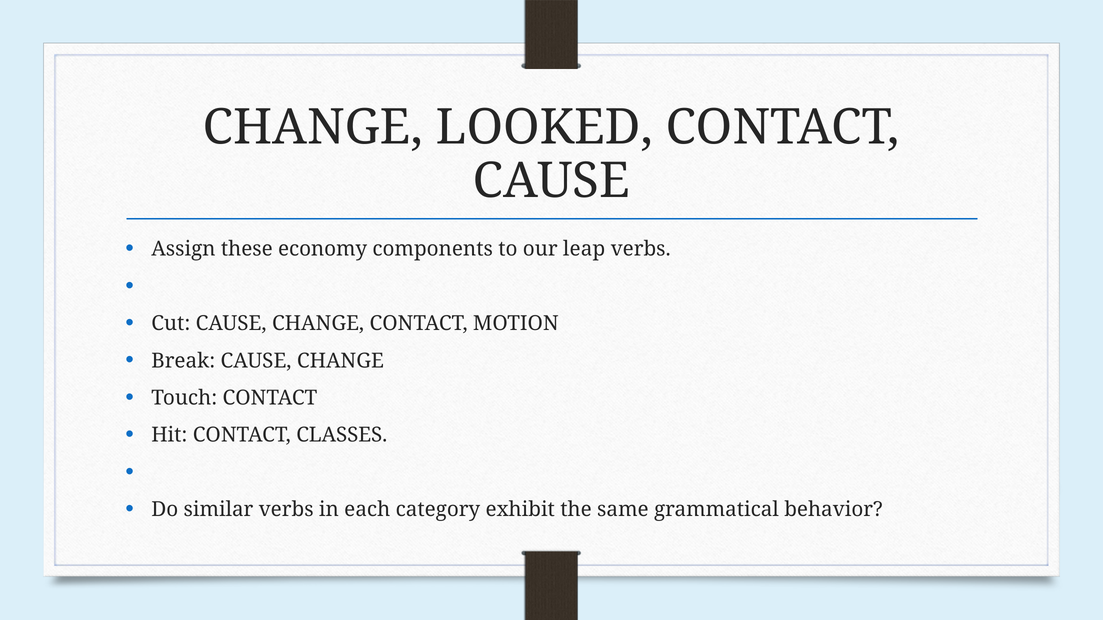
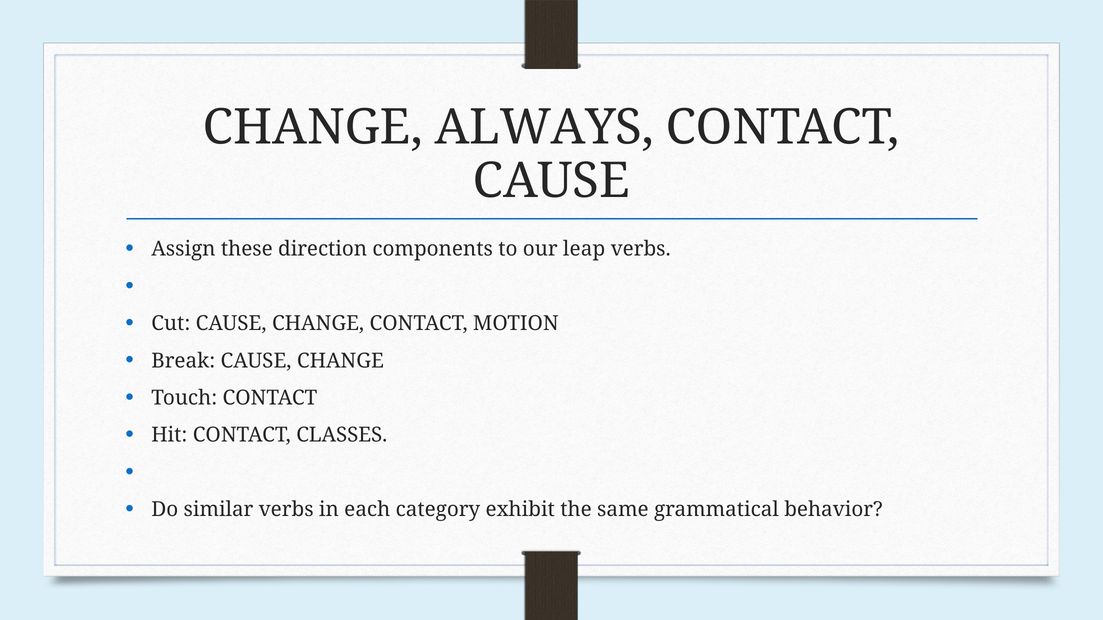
LOOKED: LOOKED -> ALWAYS
economy: economy -> direction
